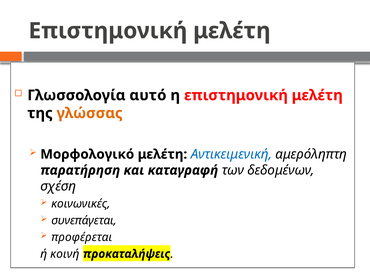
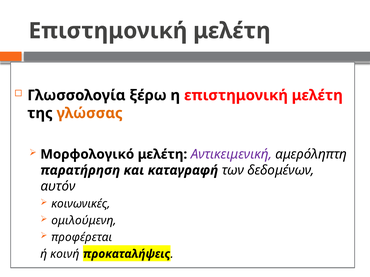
αυτό: αυτό -> ξέρω
Αντικειμενική colour: blue -> purple
σχέση: σχέση -> αυτόν
συνεπάγεται: συνεπάγεται -> ομιλούμενη
